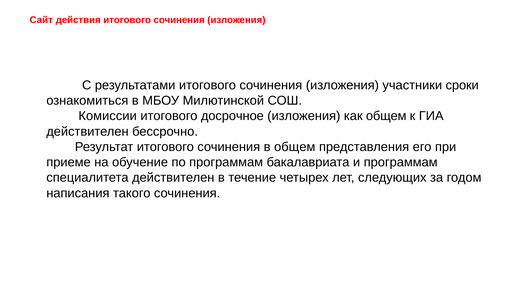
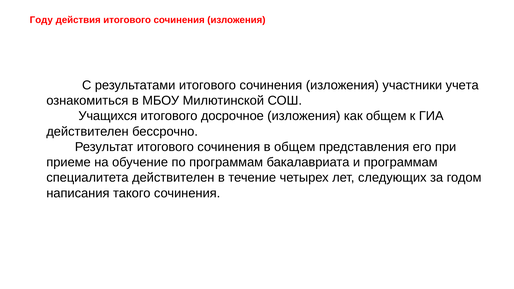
Сайт: Сайт -> Году
сроки: сроки -> учета
Комиссии: Комиссии -> Учащихся
